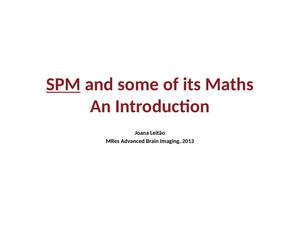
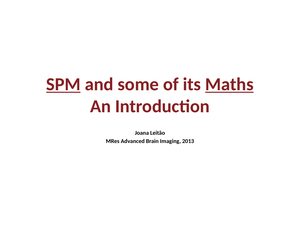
Maths underline: none -> present
